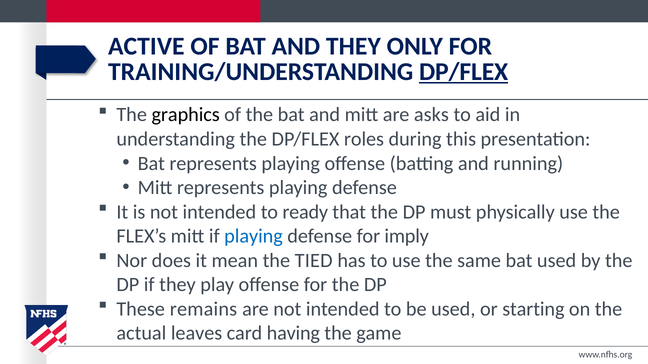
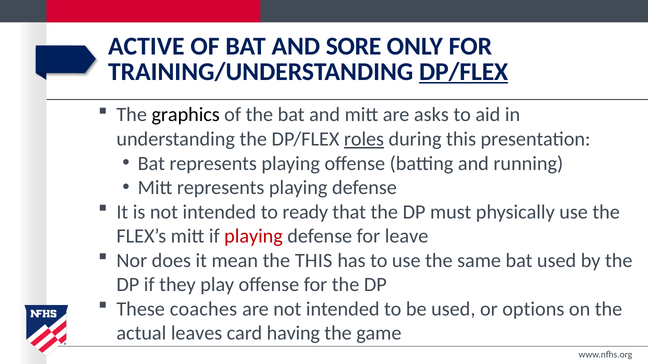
AND THEY: THEY -> SORE
roles underline: none -> present
playing at (254, 236) colour: blue -> red
imply: imply -> leave
the TIED: TIED -> THIS
remains: remains -> coaches
starting: starting -> options
